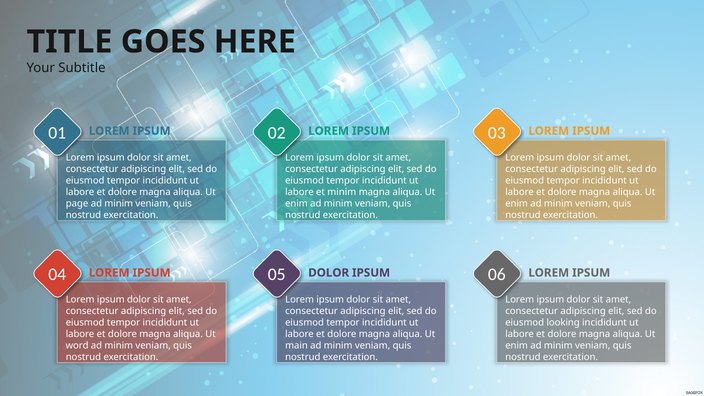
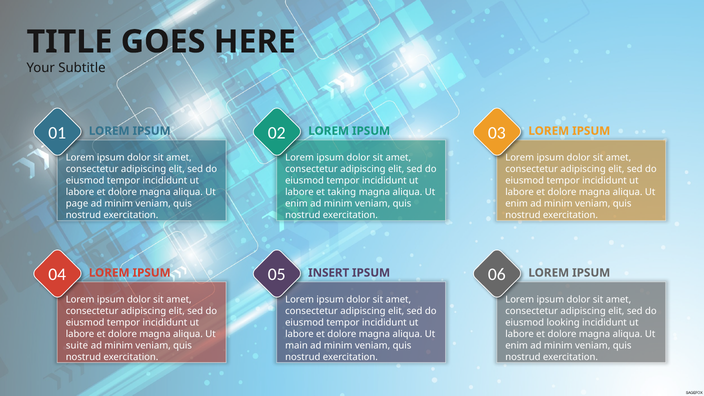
et minim: minim -> taking
04 DOLOR: DOLOR -> INSERT
word: word -> suite
